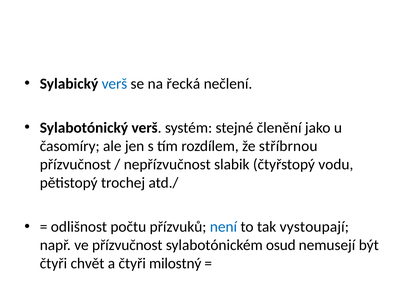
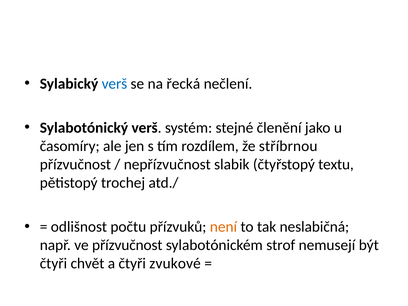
vodu: vodu -> textu
není colour: blue -> orange
vystoupají: vystoupají -> neslabičná
osud: osud -> strof
milostný: milostný -> zvukové
